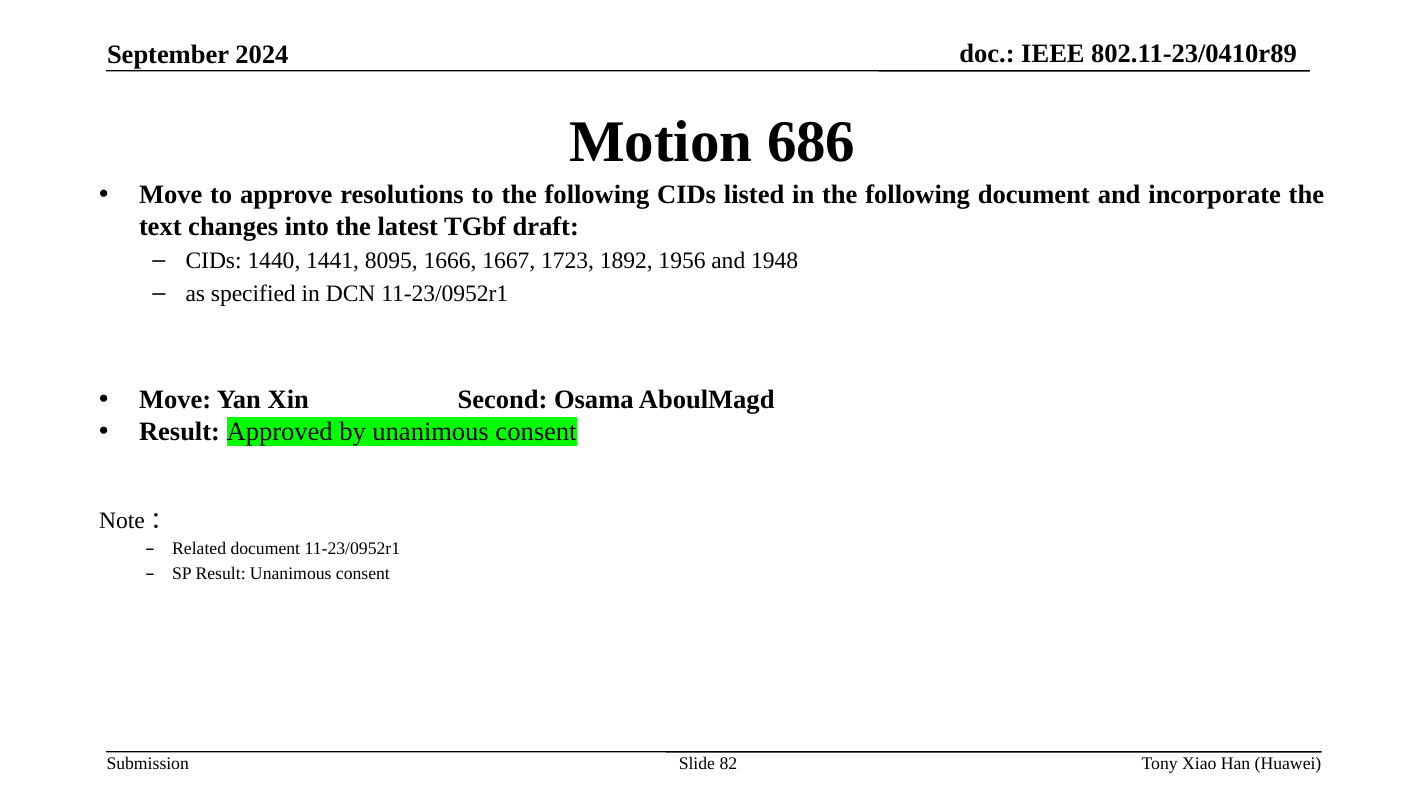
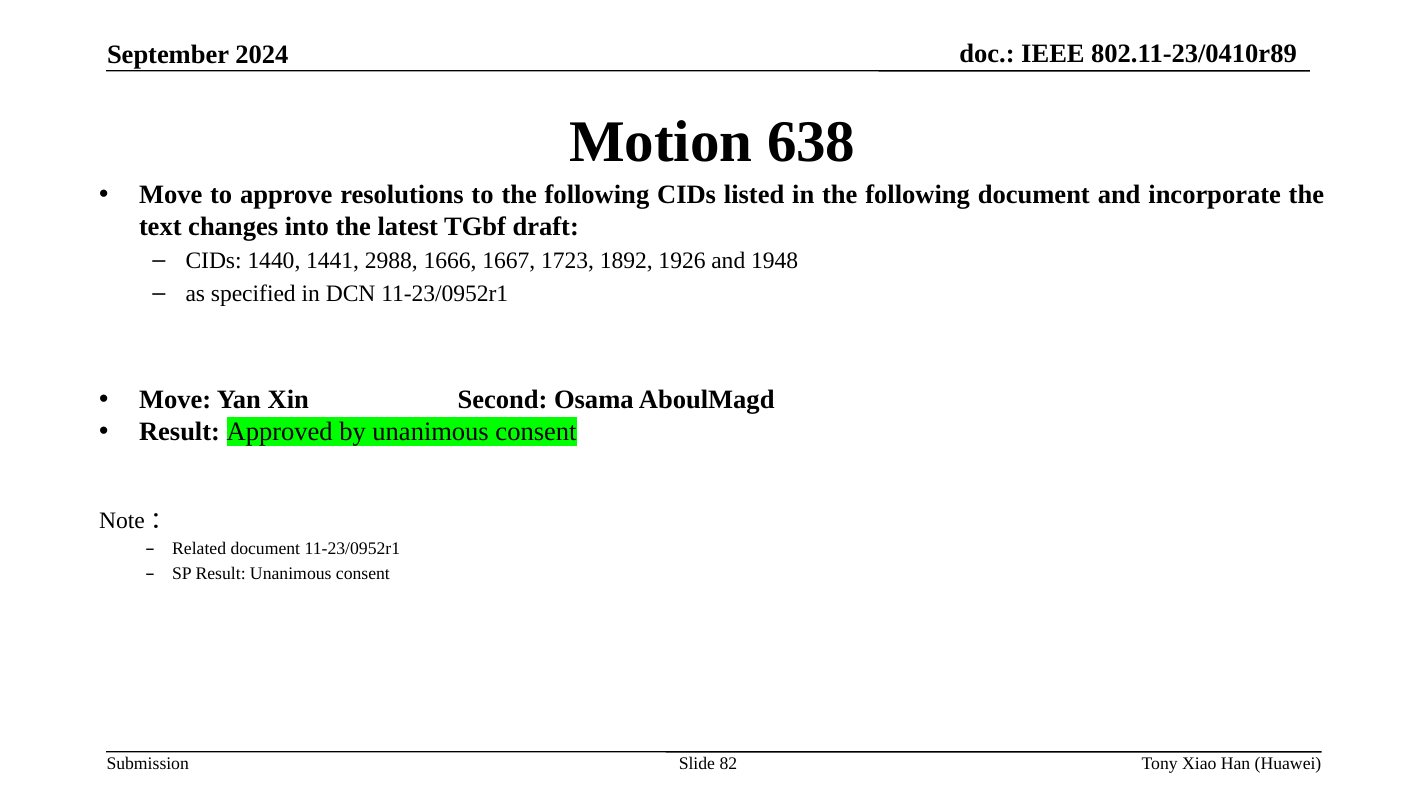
686: 686 -> 638
8095: 8095 -> 2988
1956: 1956 -> 1926
